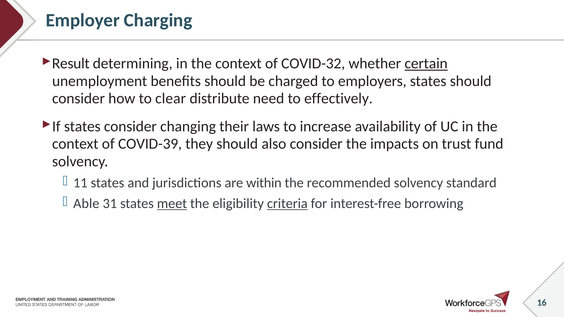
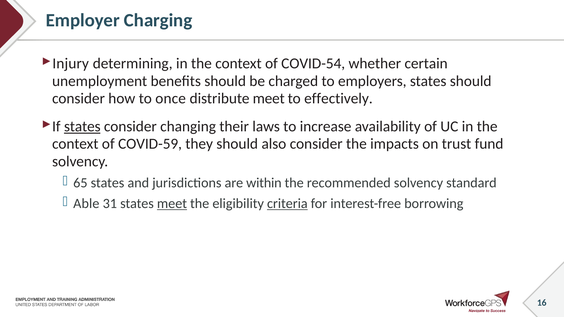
Result: Result -> Injury
COVID-32: COVID-32 -> COVID-54
certain underline: present -> none
clear: clear -> once
distribute need: need -> meet
states at (82, 127) underline: none -> present
COVID-39: COVID-39 -> COVID-59
11: 11 -> 65
